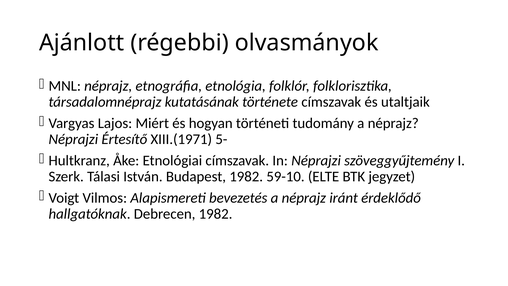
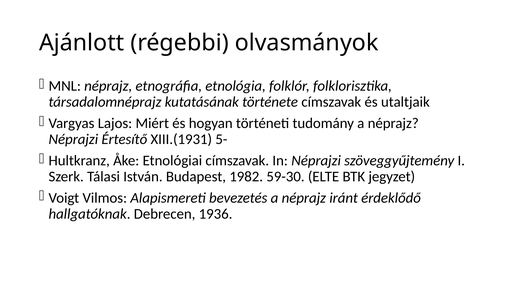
XIII.(1971: XIII.(1971 -> XIII.(1931
59-10: 59-10 -> 59-30
Debrecen 1982: 1982 -> 1936
